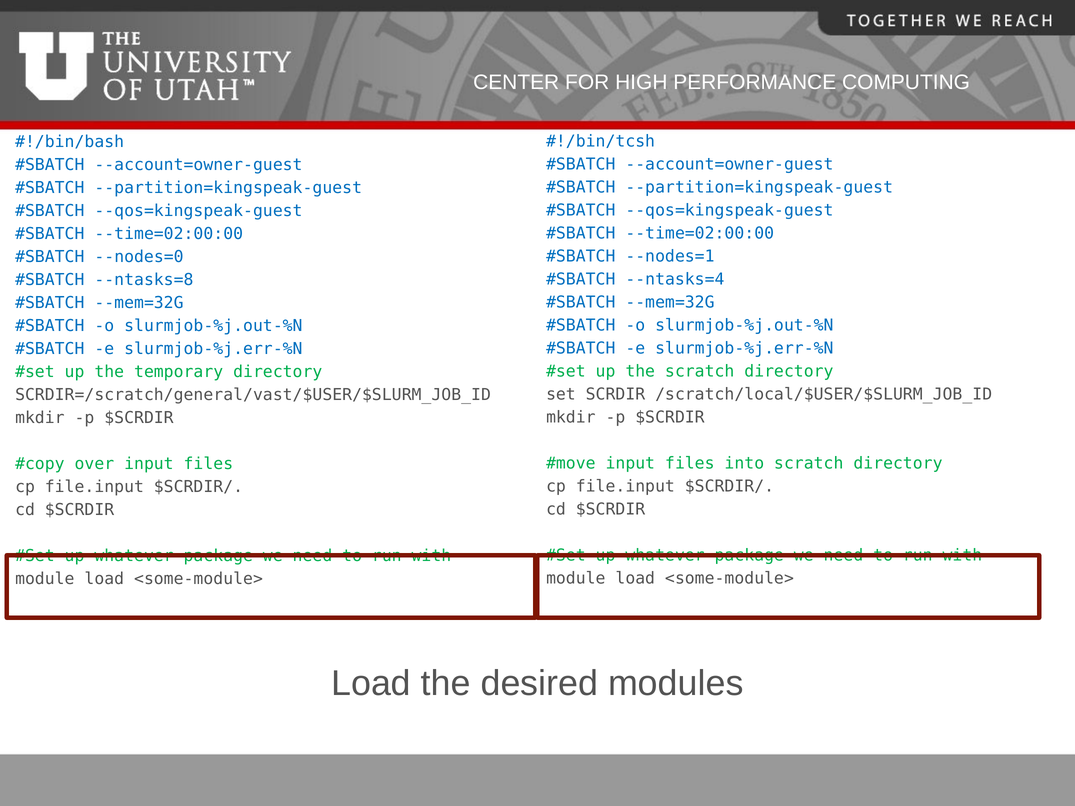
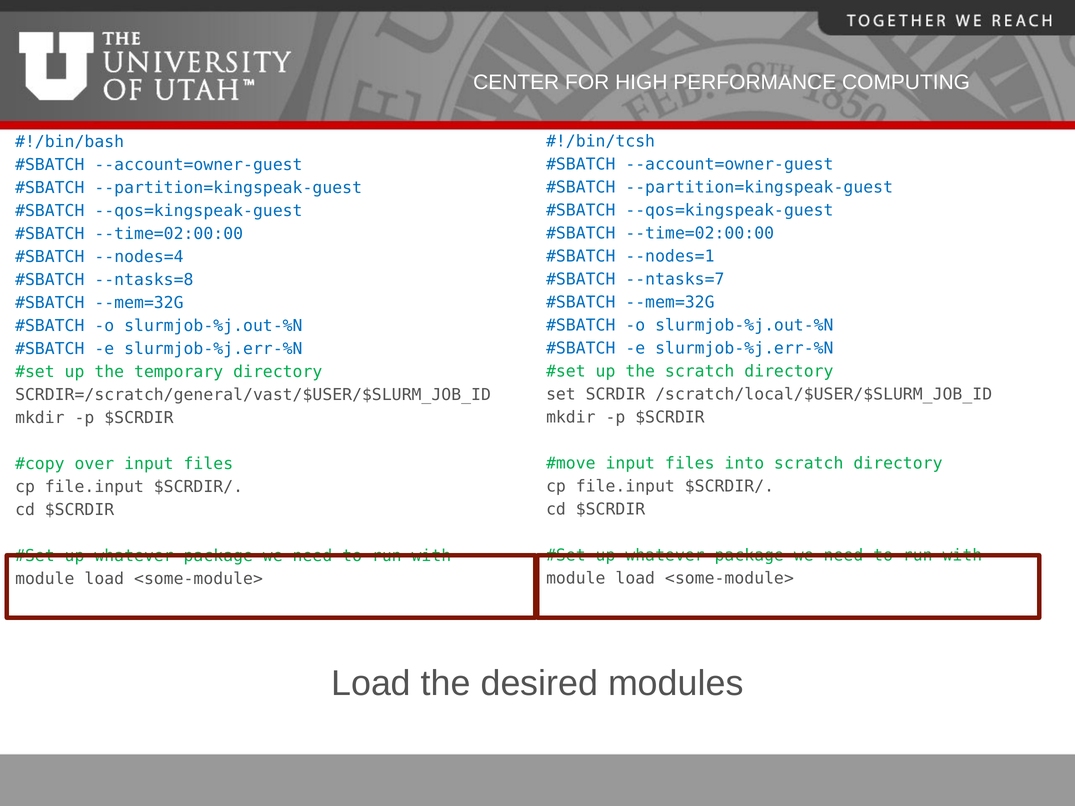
--nodes=0: --nodes=0 -> --nodes=4
--ntasks=4: --ntasks=4 -> --ntasks=7
